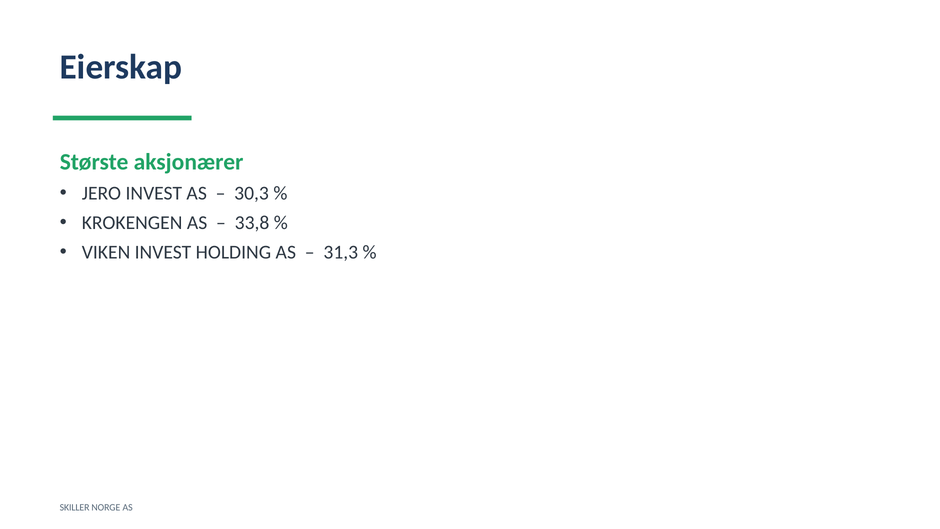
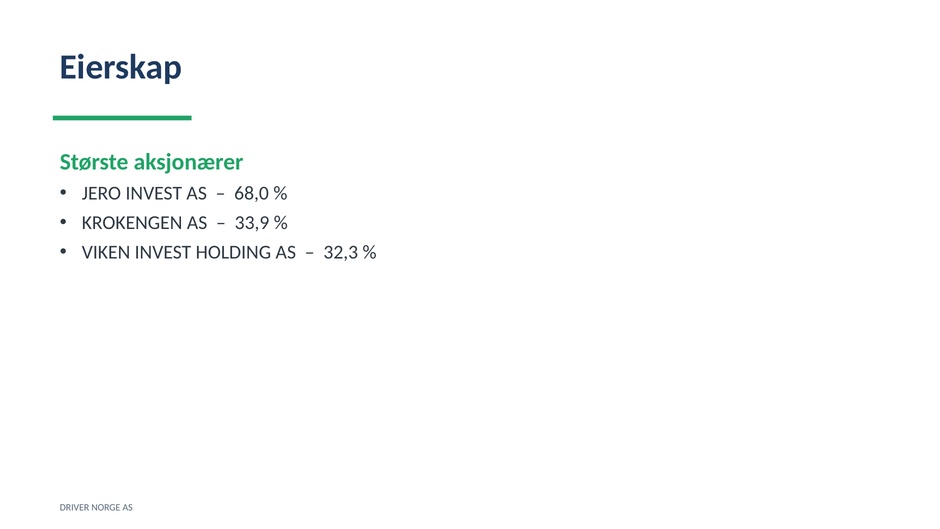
30,3: 30,3 -> 68,0
33,8: 33,8 -> 33,9
31,3: 31,3 -> 32,3
SKILLER: SKILLER -> DRIVER
